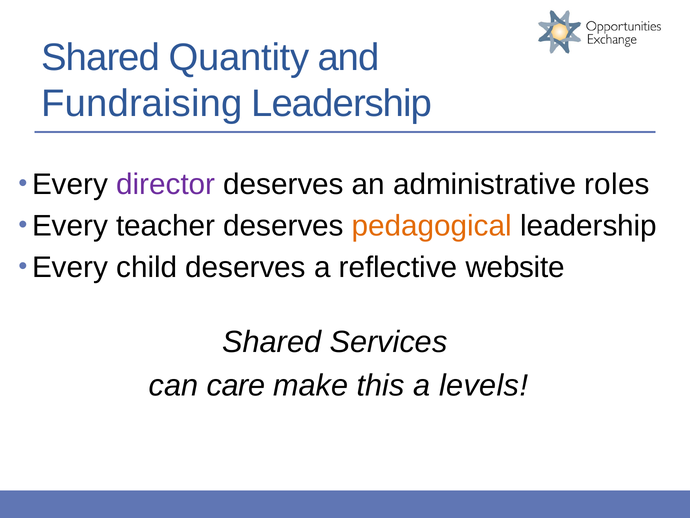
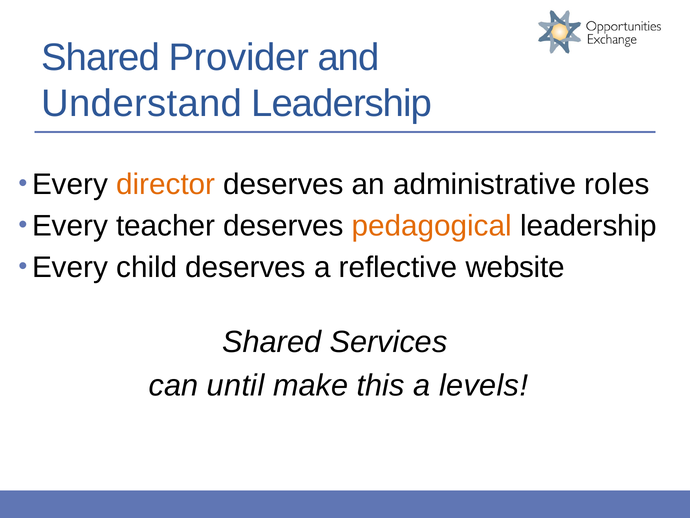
Quantity: Quantity -> Provider
Fundraising: Fundraising -> Understand
director colour: purple -> orange
care: care -> until
